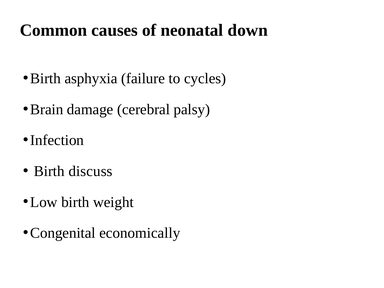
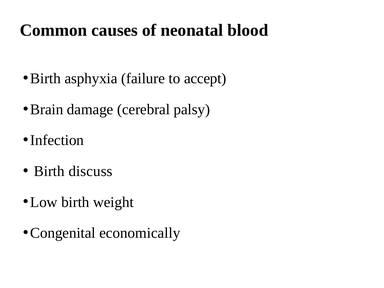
down: down -> blood
cycles: cycles -> accept
